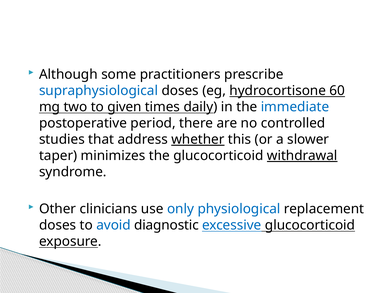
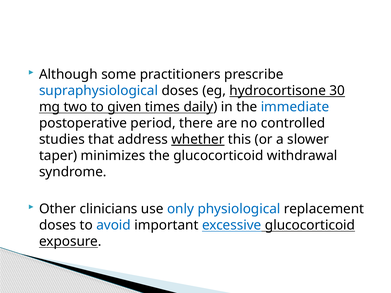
60: 60 -> 30
withdrawal underline: present -> none
diagnostic: diagnostic -> important
